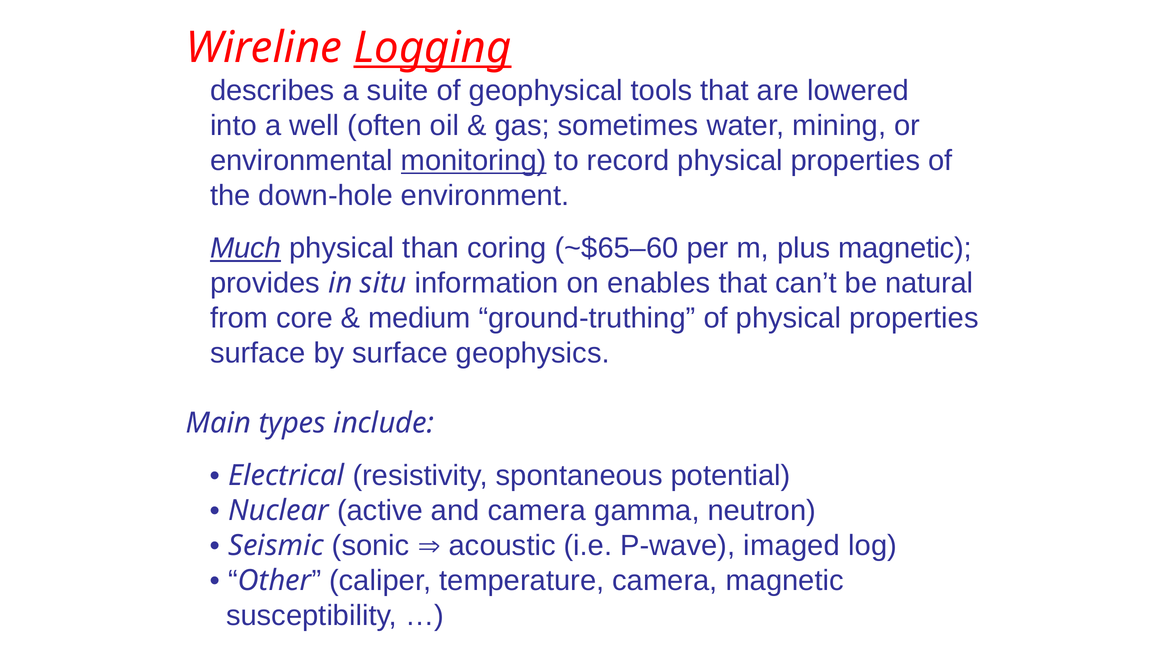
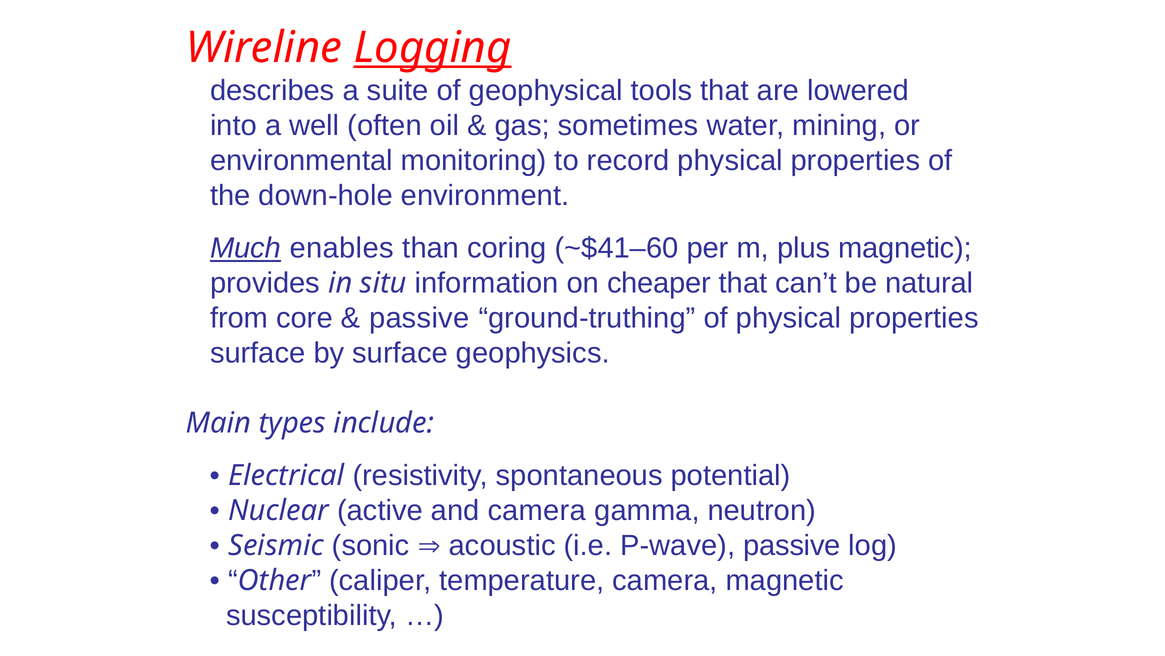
monitoring underline: present -> none
Much physical: physical -> enables
~$65–60: ~$65–60 -> ~$41–60
enables: enables -> cheaper
medium at (420, 318): medium -> passive
P-wave imaged: imaged -> passive
